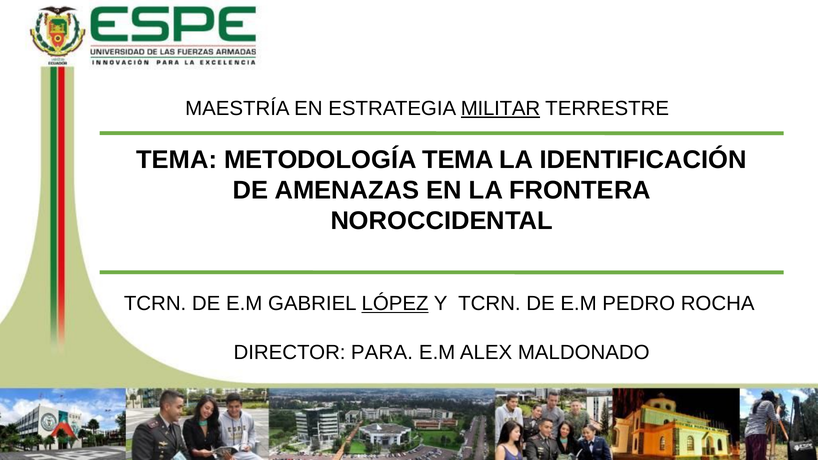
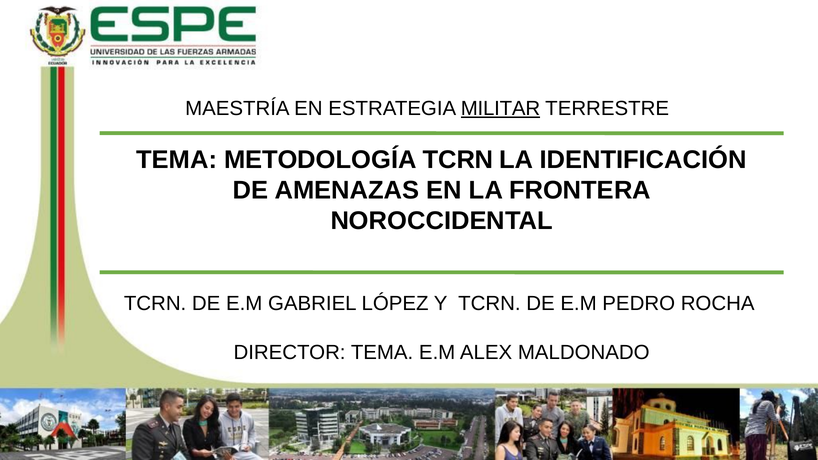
METODOLOGÍA TEMA: TEMA -> TCRN
LÓPEZ underline: present -> none
DIRECTOR PARA: PARA -> TEMA
